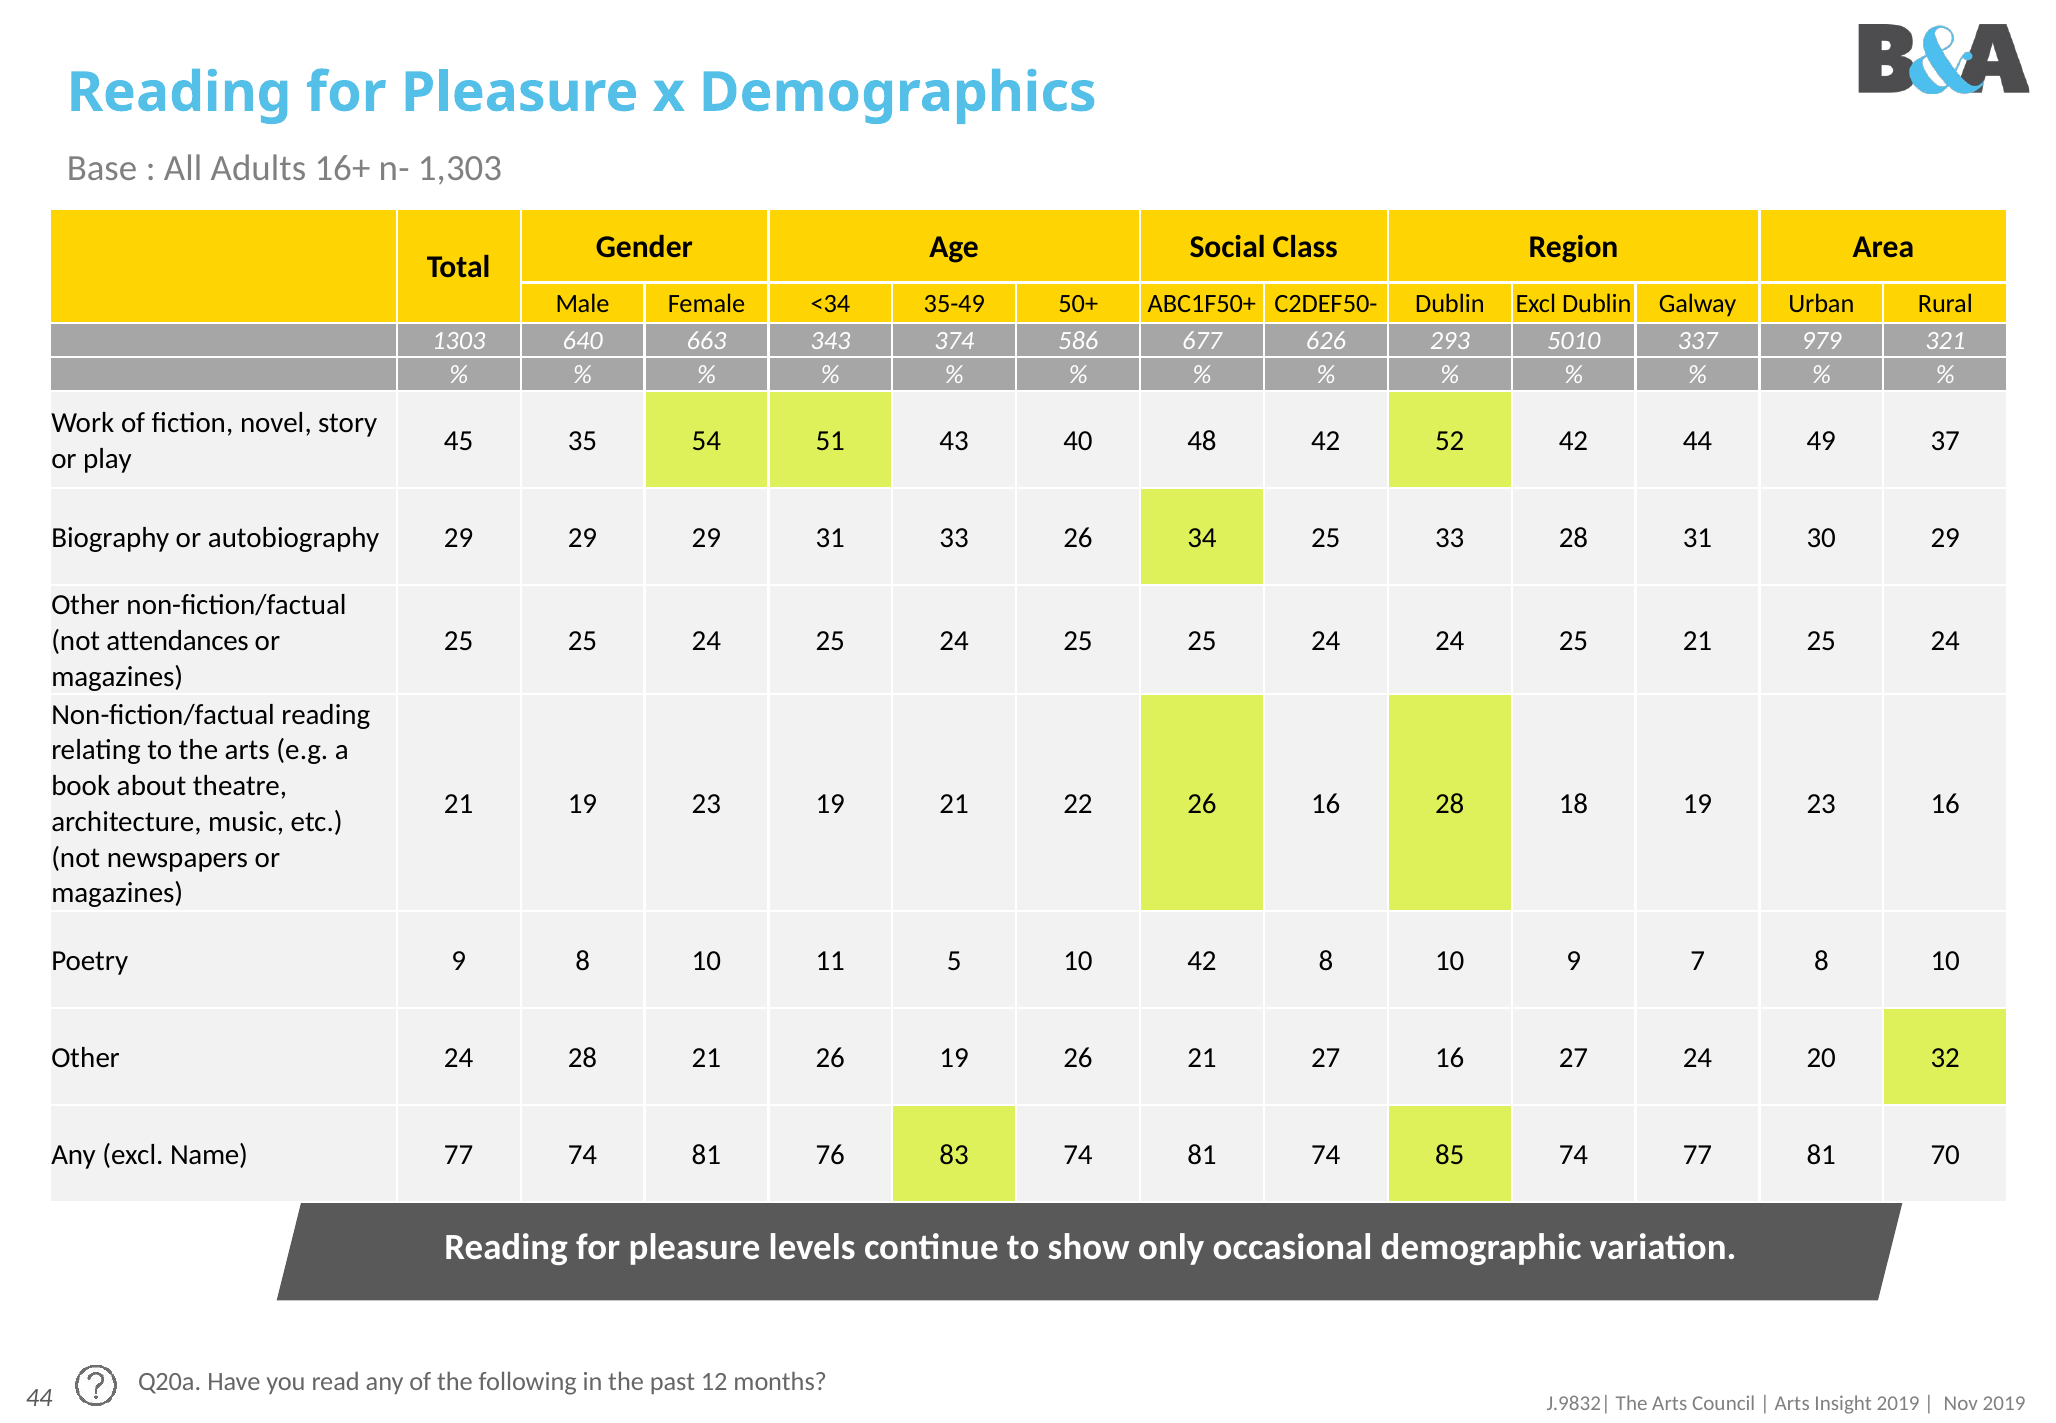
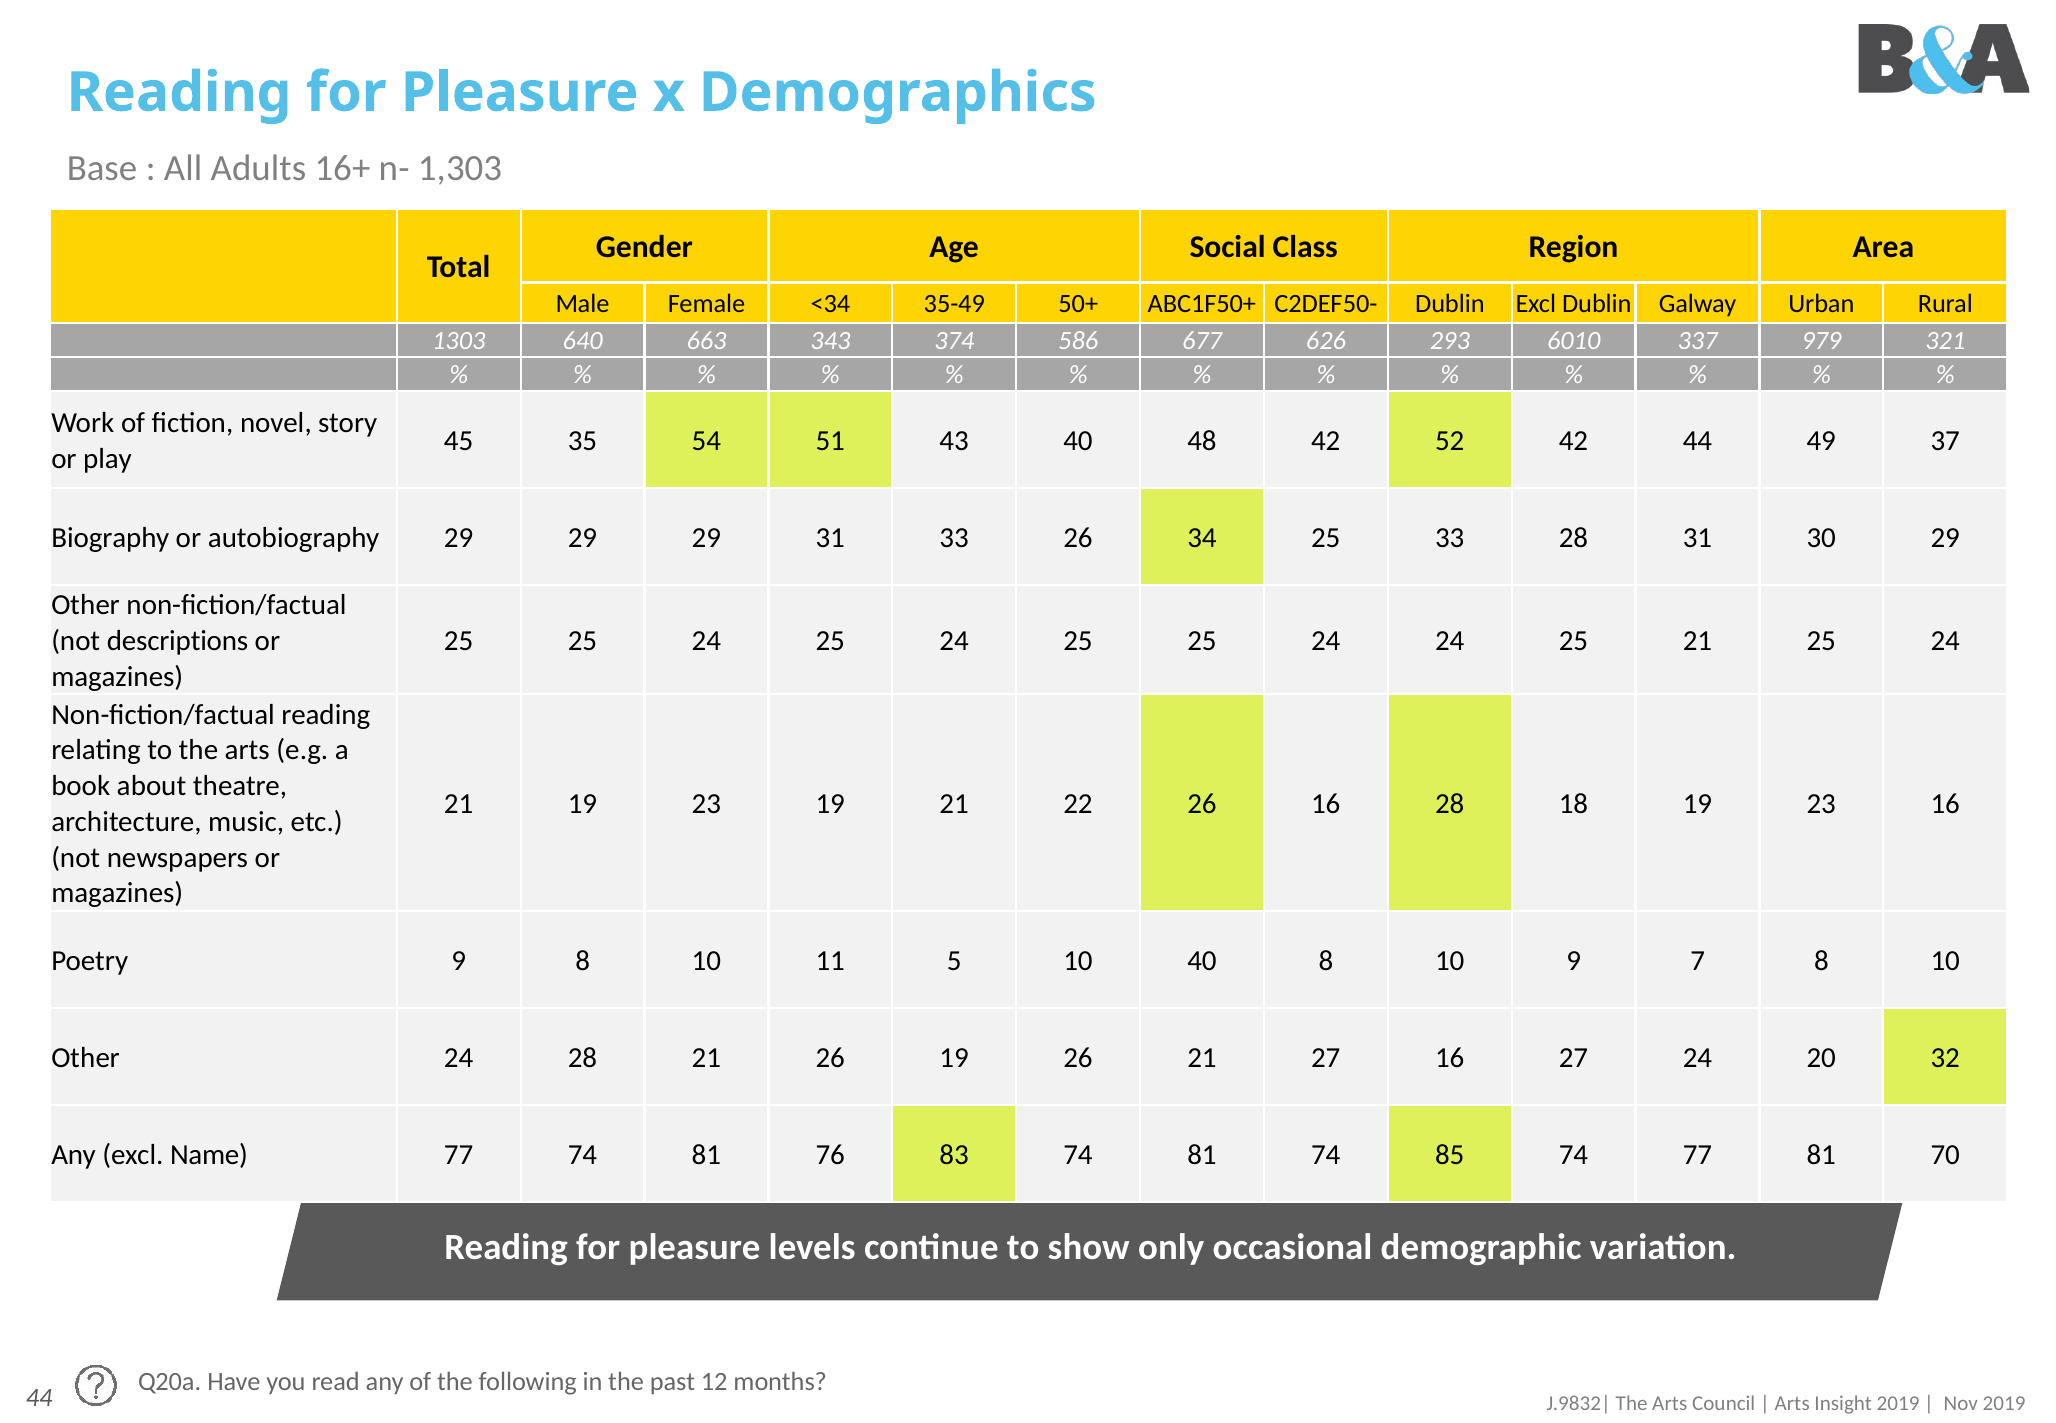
5010: 5010 -> 6010
attendances: attendances -> descriptions
10 42: 42 -> 40
